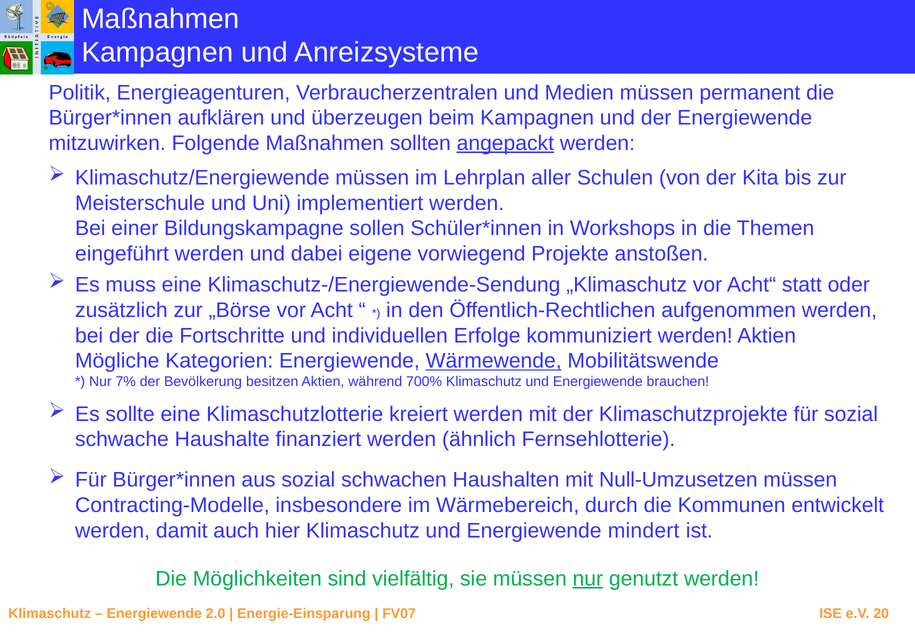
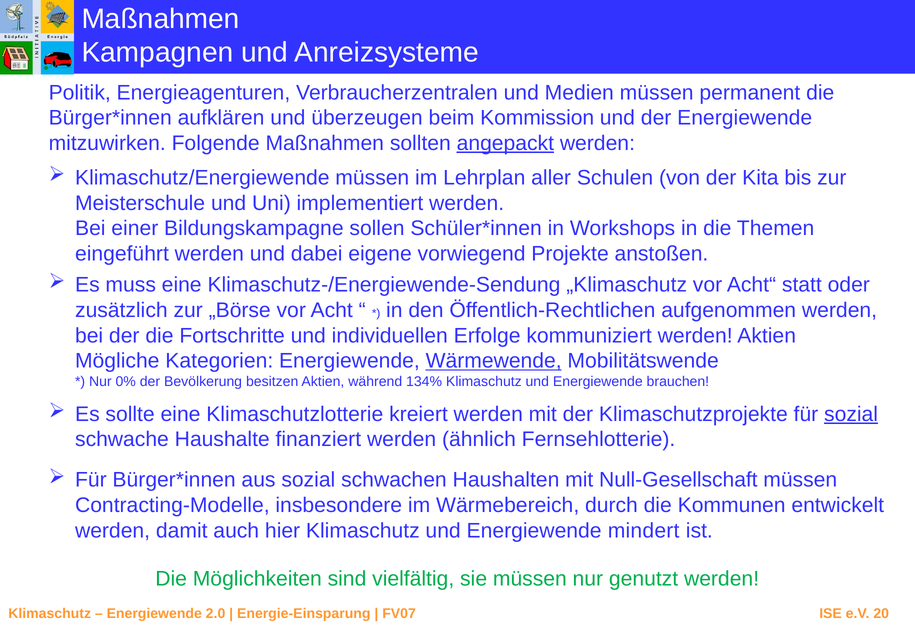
beim Kampagnen: Kampagnen -> Kommission
7%: 7% -> 0%
700%: 700% -> 134%
sozial at (851, 414) underline: none -> present
Null-Umzusetzen: Null-Umzusetzen -> Null-Gesellschaft
nur at (588, 579) underline: present -> none
